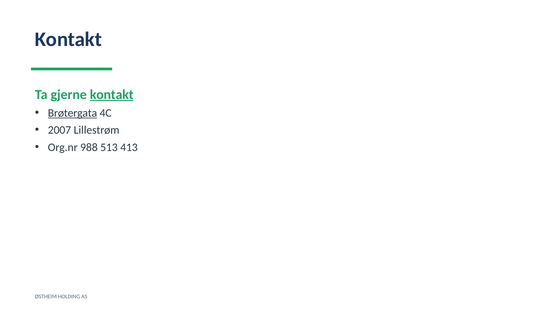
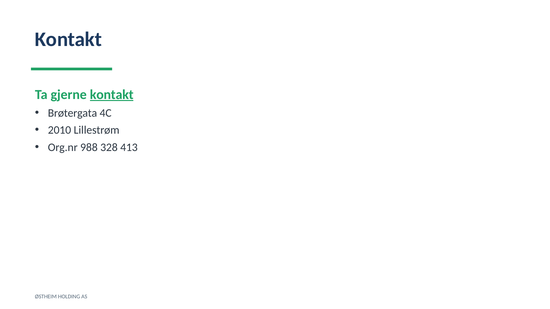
Brøtergata underline: present -> none
2007: 2007 -> 2010
513: 513 -> 328
